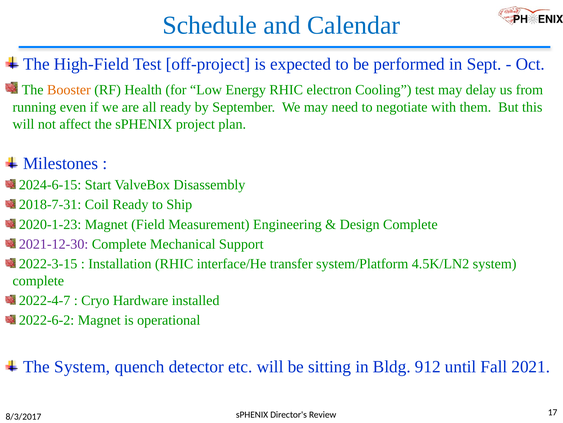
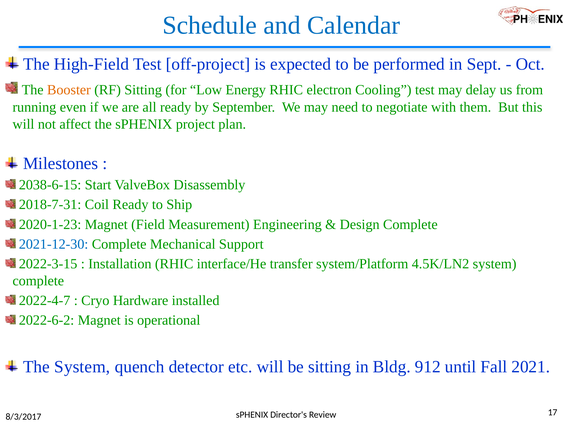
RF Health: Health -> Sitting
2024-6-15: 2024-6-15 -> 2038-6-15
2021-12-30 colour: purple -> blue
